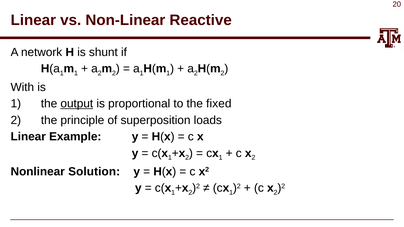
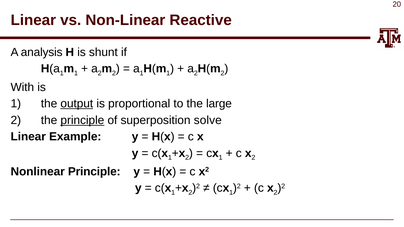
network: network -> analysis
fixed: fixed -> large
principle at (82, 120) underline: none -> present
loads: loads -> solve
Nonlinear Solution: Solution -> Principle
